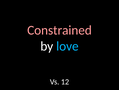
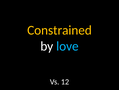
Constrained colour: pink -> yellow
